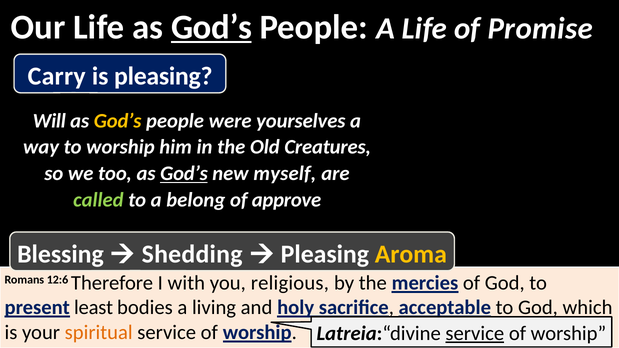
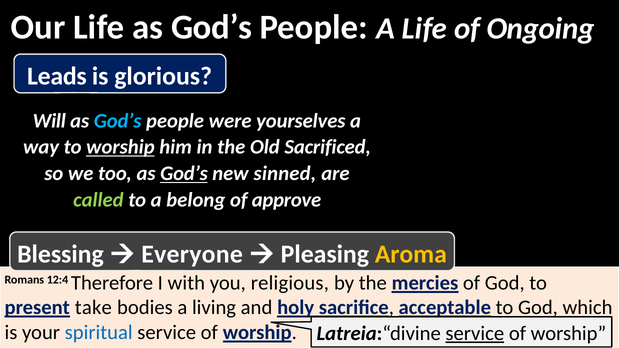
God’s at (212, 27) underline: present -> none
Promise: Promise -> Ongoing
Carry: Carry -> Leads
is pleasing: pleasing -> glorious
God’s at (118, 121) colour: yellow -> light blue
worship at (120, 147) underline: none -> present
Creatures: Creatures -> Sacrificed
myself: myself -> sinned
Shedding: Shedding -> Everyone
12:6: 12:6 -> 12:4
least: least -> take
spiritual colour: orange -> blue
